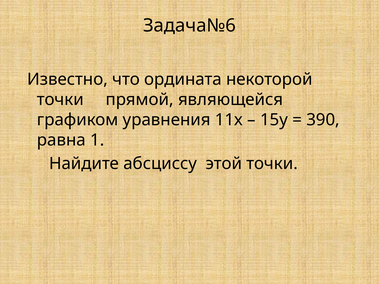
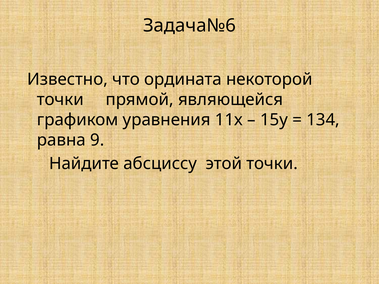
390: 390 -> 134
1: 1 -> 9
